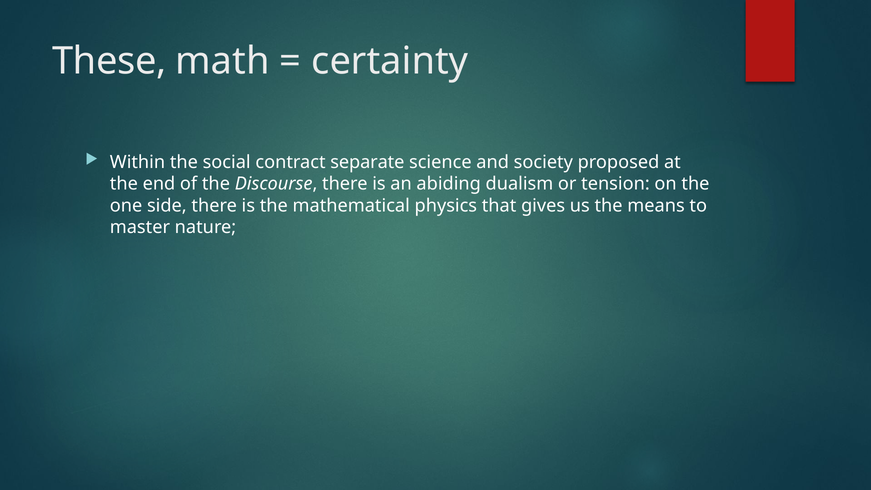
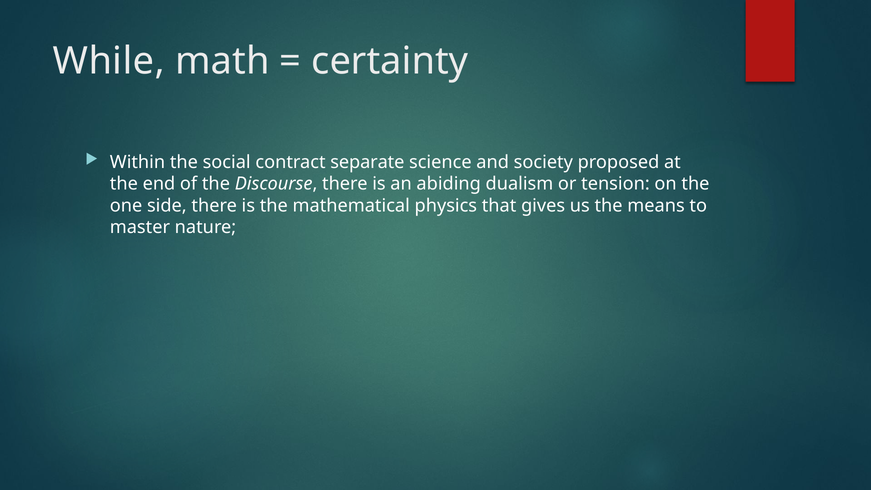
These: These -> While
